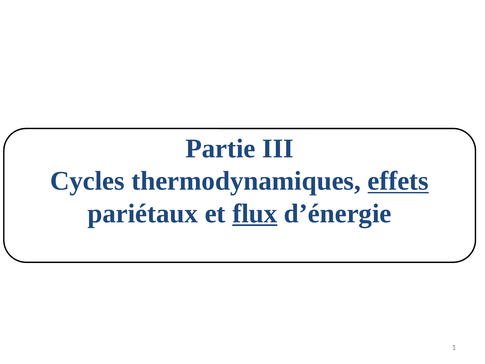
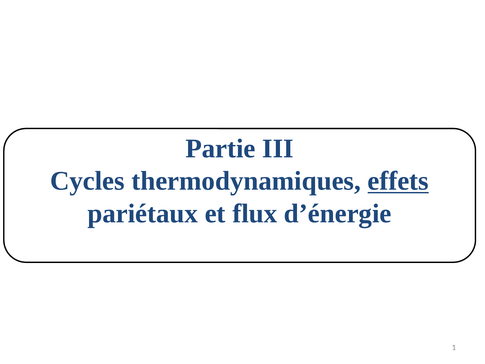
flux underline: present -> none
